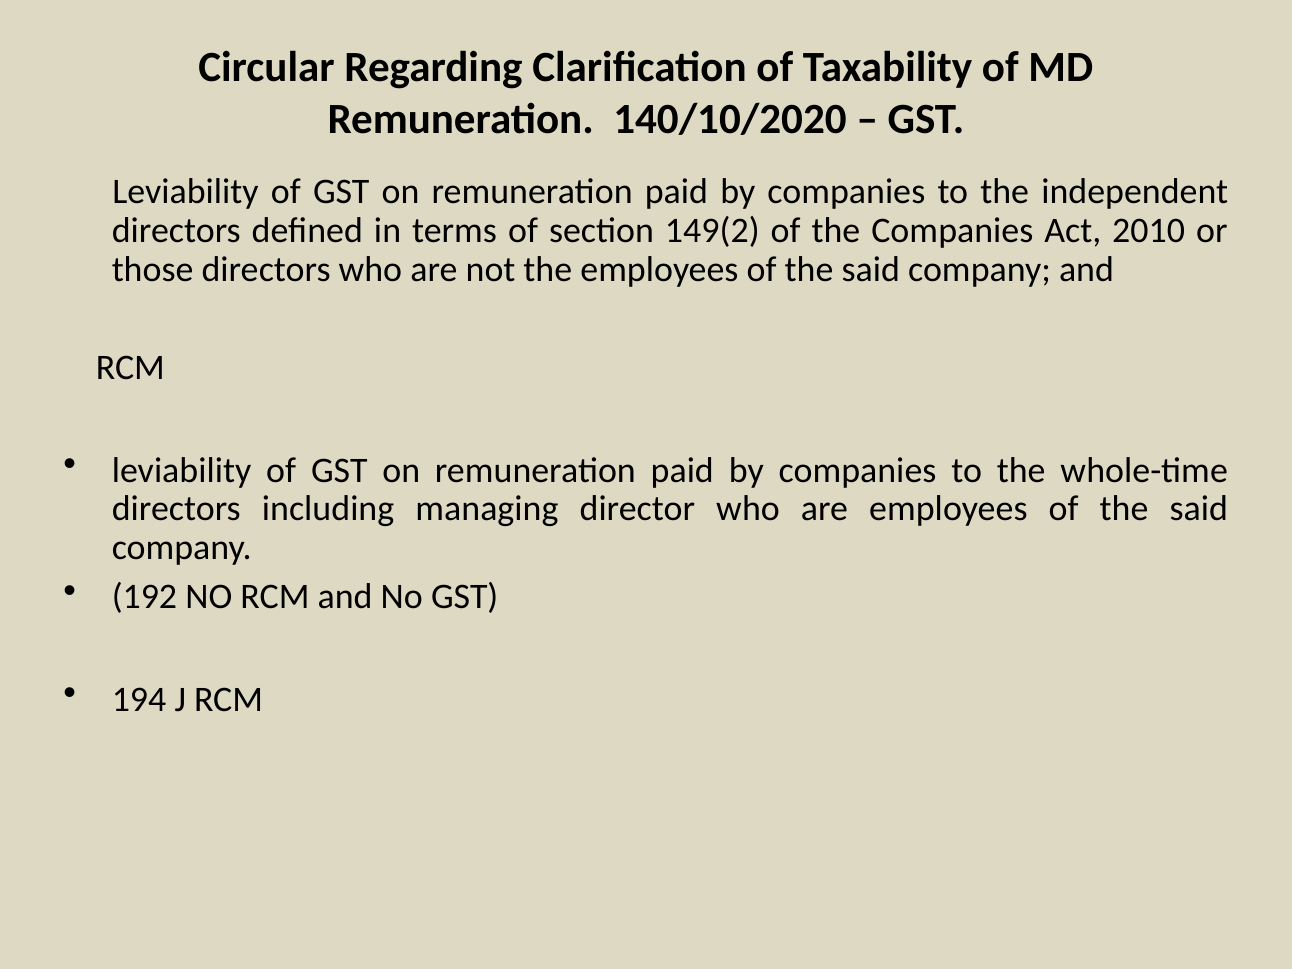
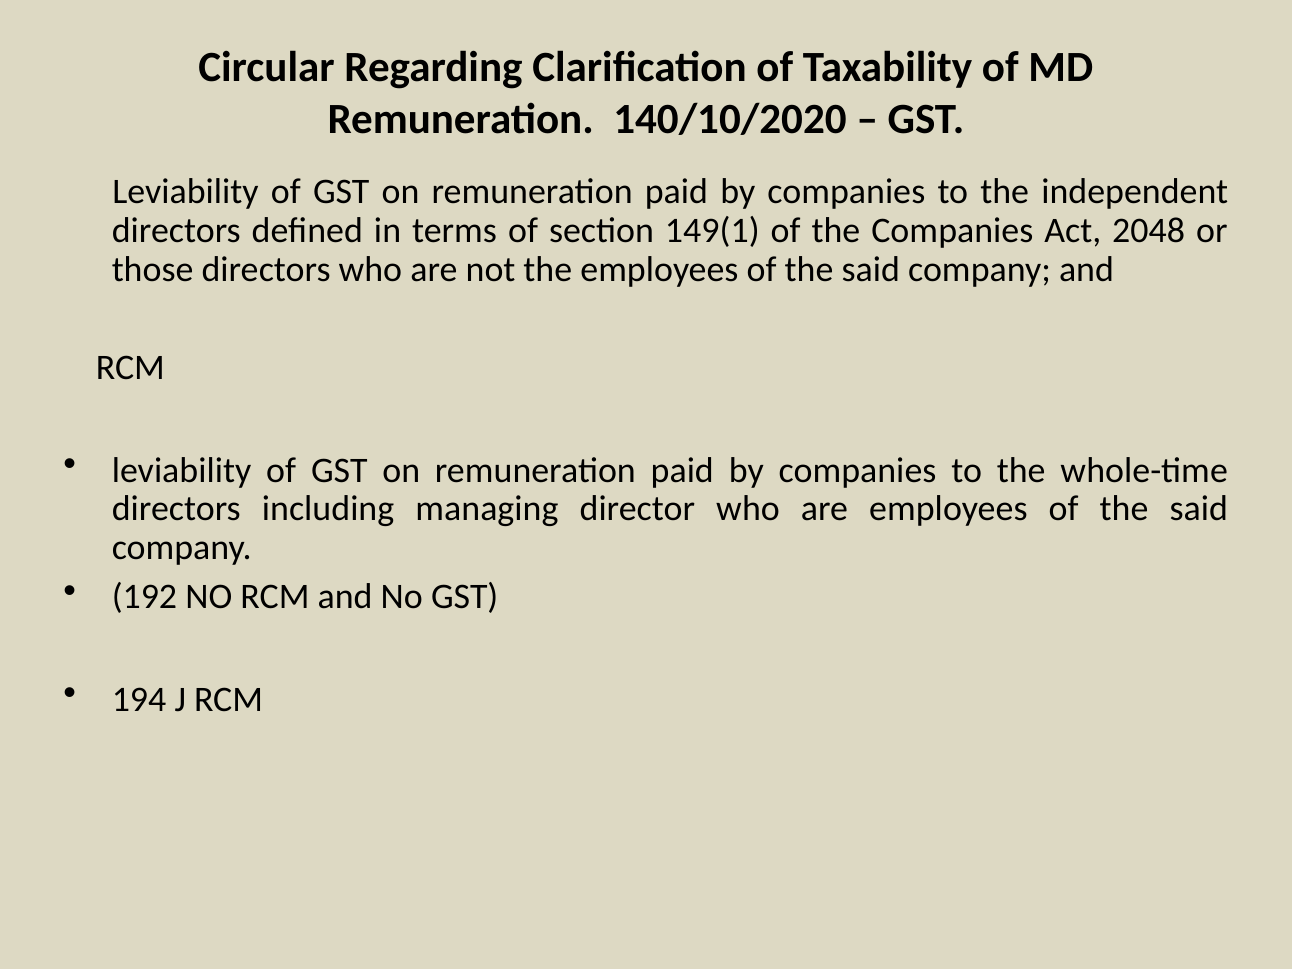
149(2: 149(2 -> 149(1
2010: 2010 -> 2048
